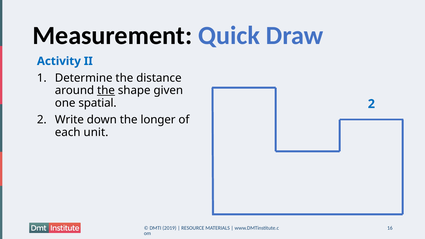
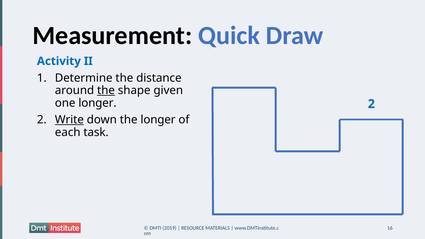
one spatial: spatial -> longer
Write underline: none -> present
unit: unit -> task
